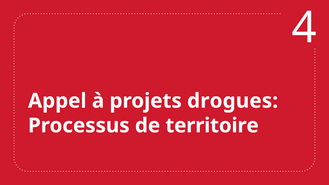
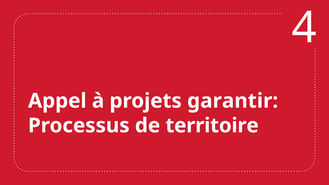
drogues: drogues -> garantir
